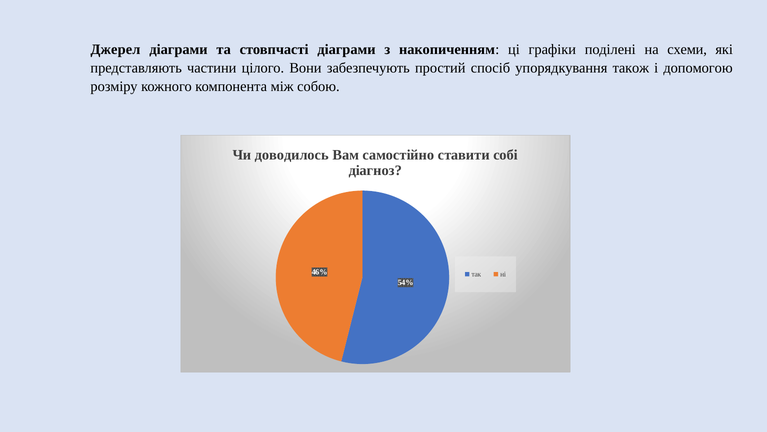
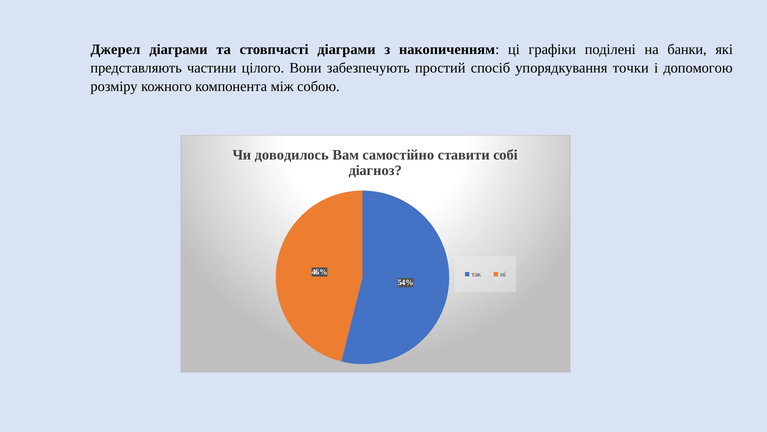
схеми: схеми -> банки
також: також -> точки
